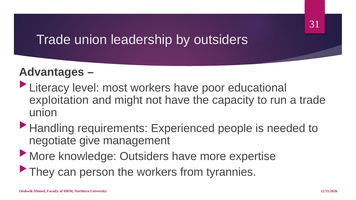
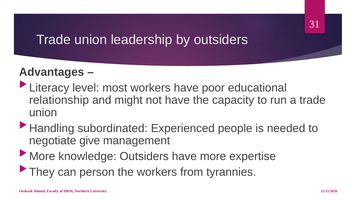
exploitation: exploitation -> relationship
requirements: requirements -> subordinated
